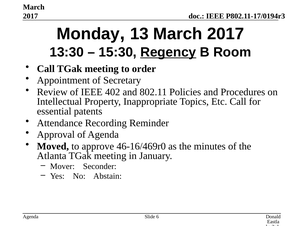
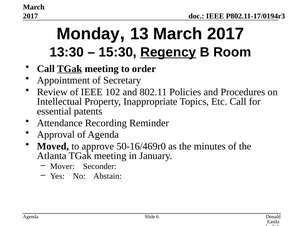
TGak at (70, 69) underline: none -> present
402: 402 -> 102
46-16/469r0: 46-16/469r0 -> 50-16/469r0
